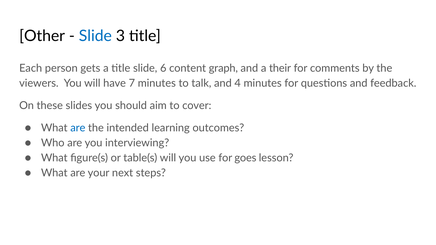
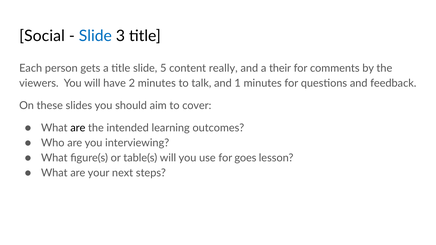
Other: Other -> Social
6: 6 -> 5
graph: graph -> really
7: 7 -> 2
4: 4 -> 1
are at (78, 128) colour: blue -> black
